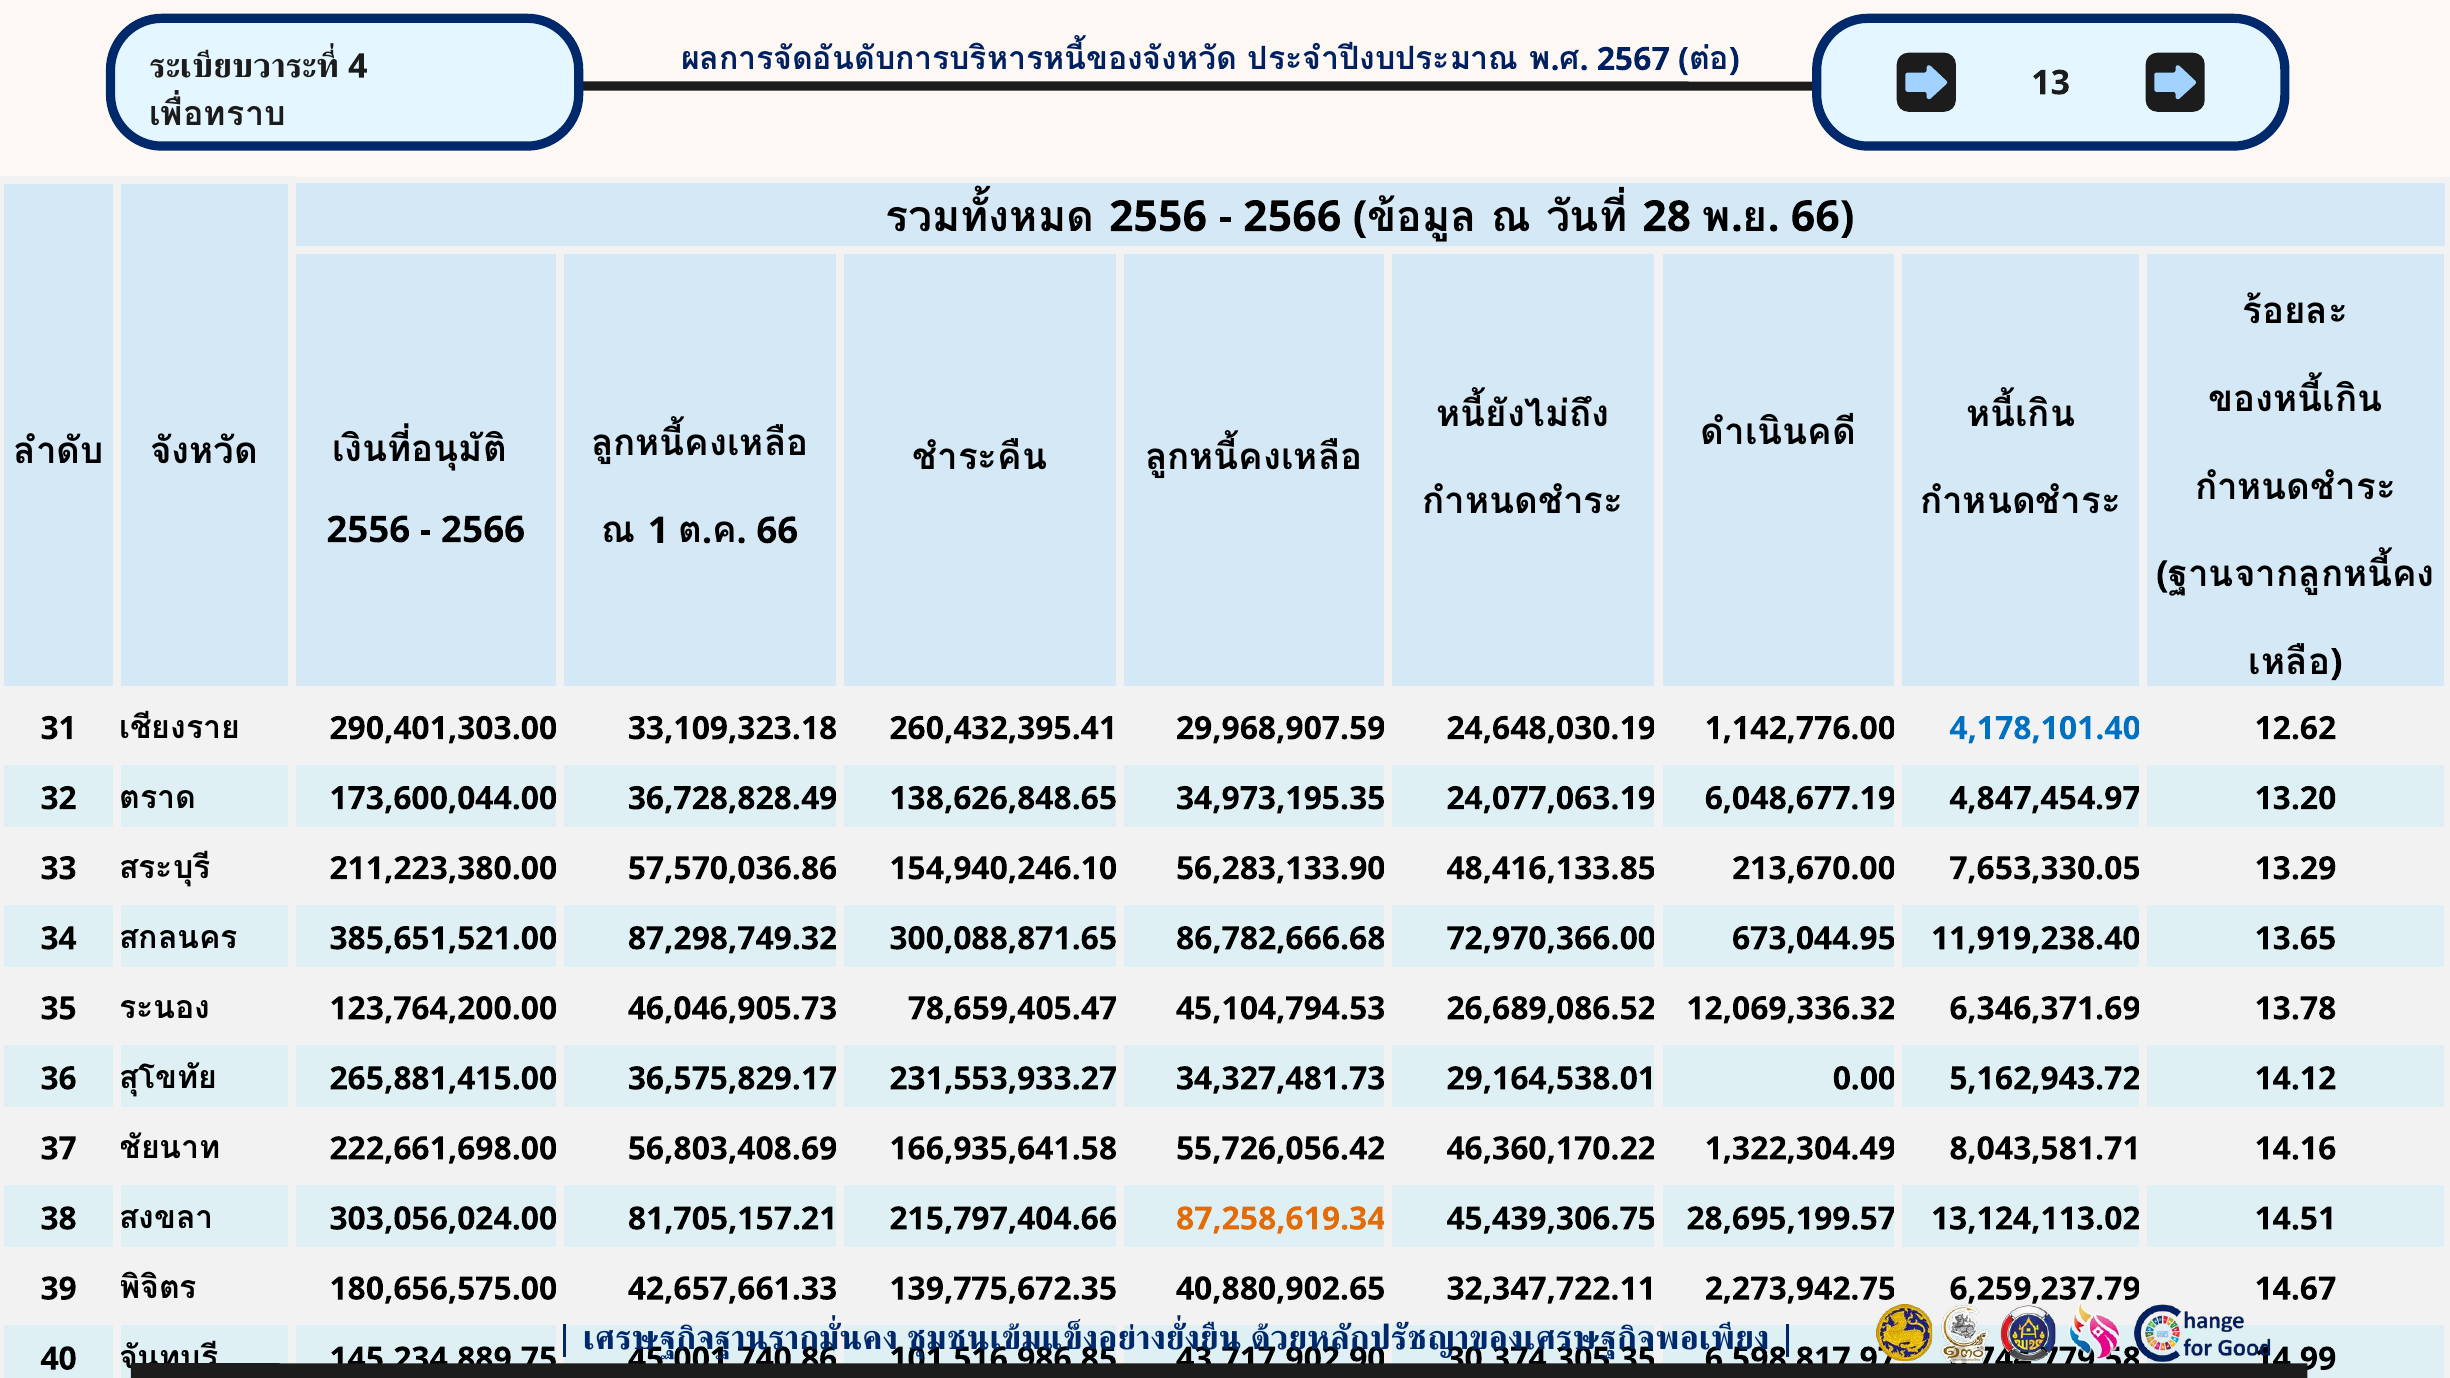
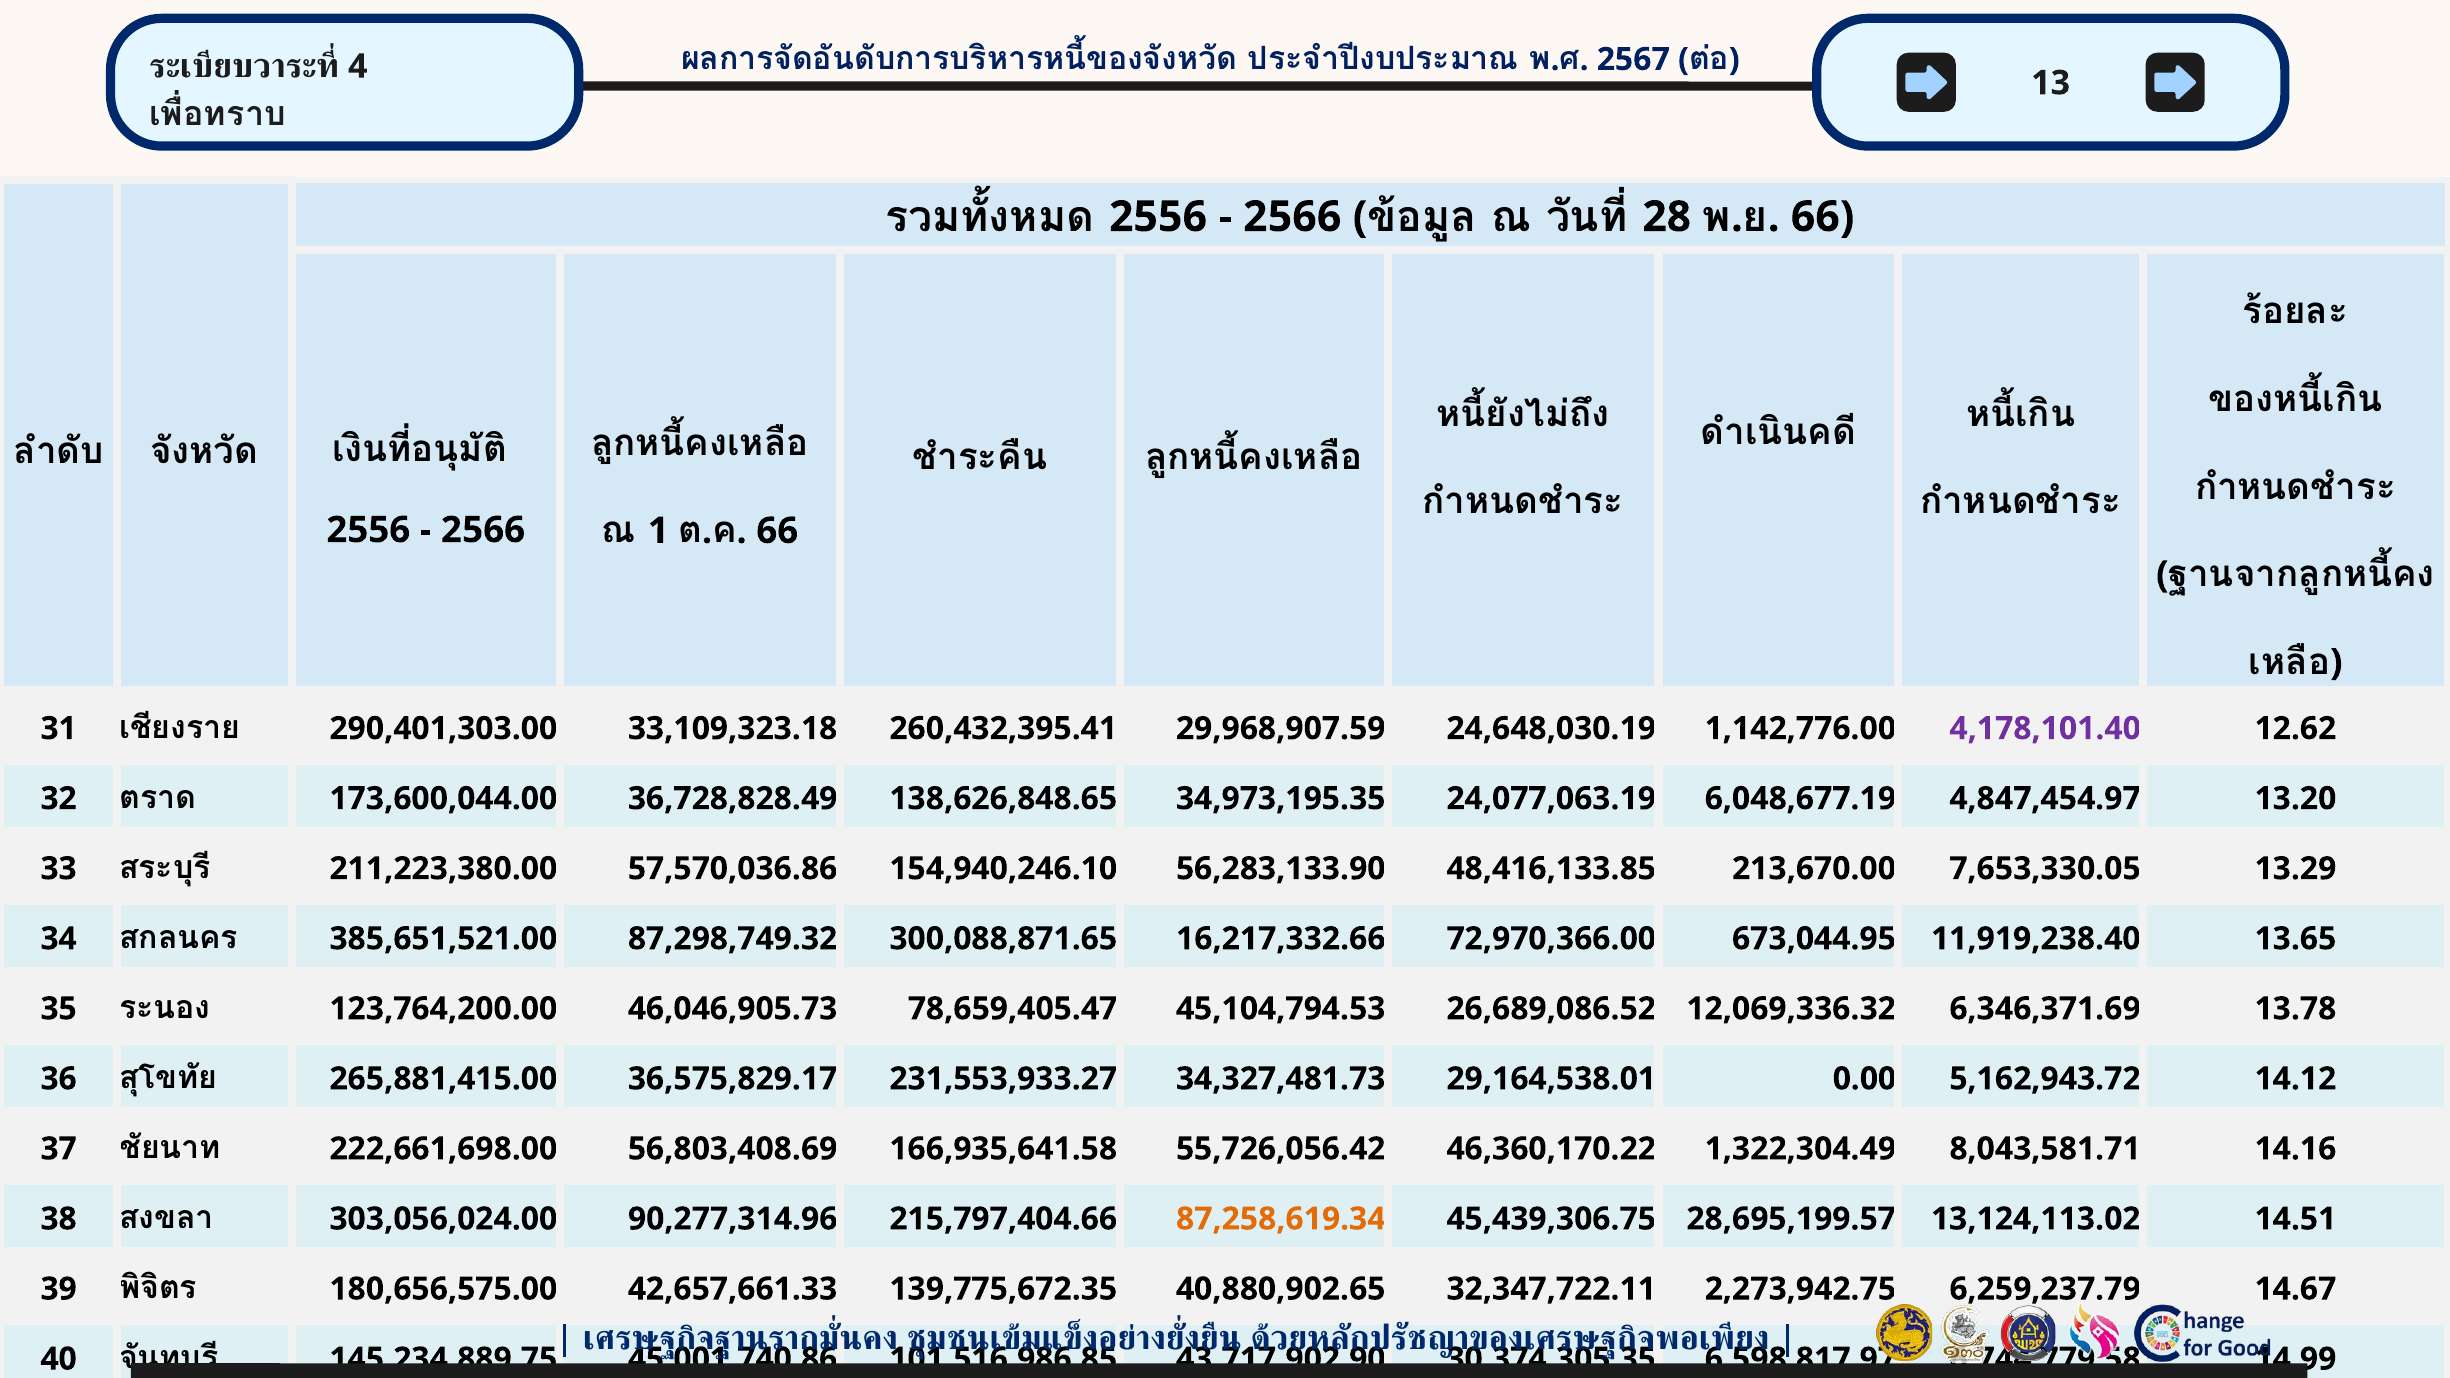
4,178,101.40 colour: blue -> purple
86,782,666.68: 86,782,666.68 -> 16,217,332.66
81,705,157.21: 81,705,157.21 -> 90,277,314.96
